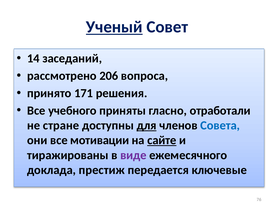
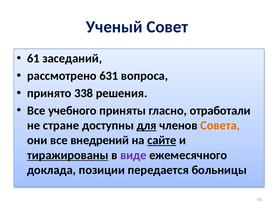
Ученый underline: present -> none
14: 14 -> 61
206: 206 -> 631
171: 171 -> 338
Совета colour: blue -> orange
мотивации: мотивации -> внедрений
тиражированы underline: none -> present
престиж: престиж -> позиции
ключевые: ключевые -> больницы
